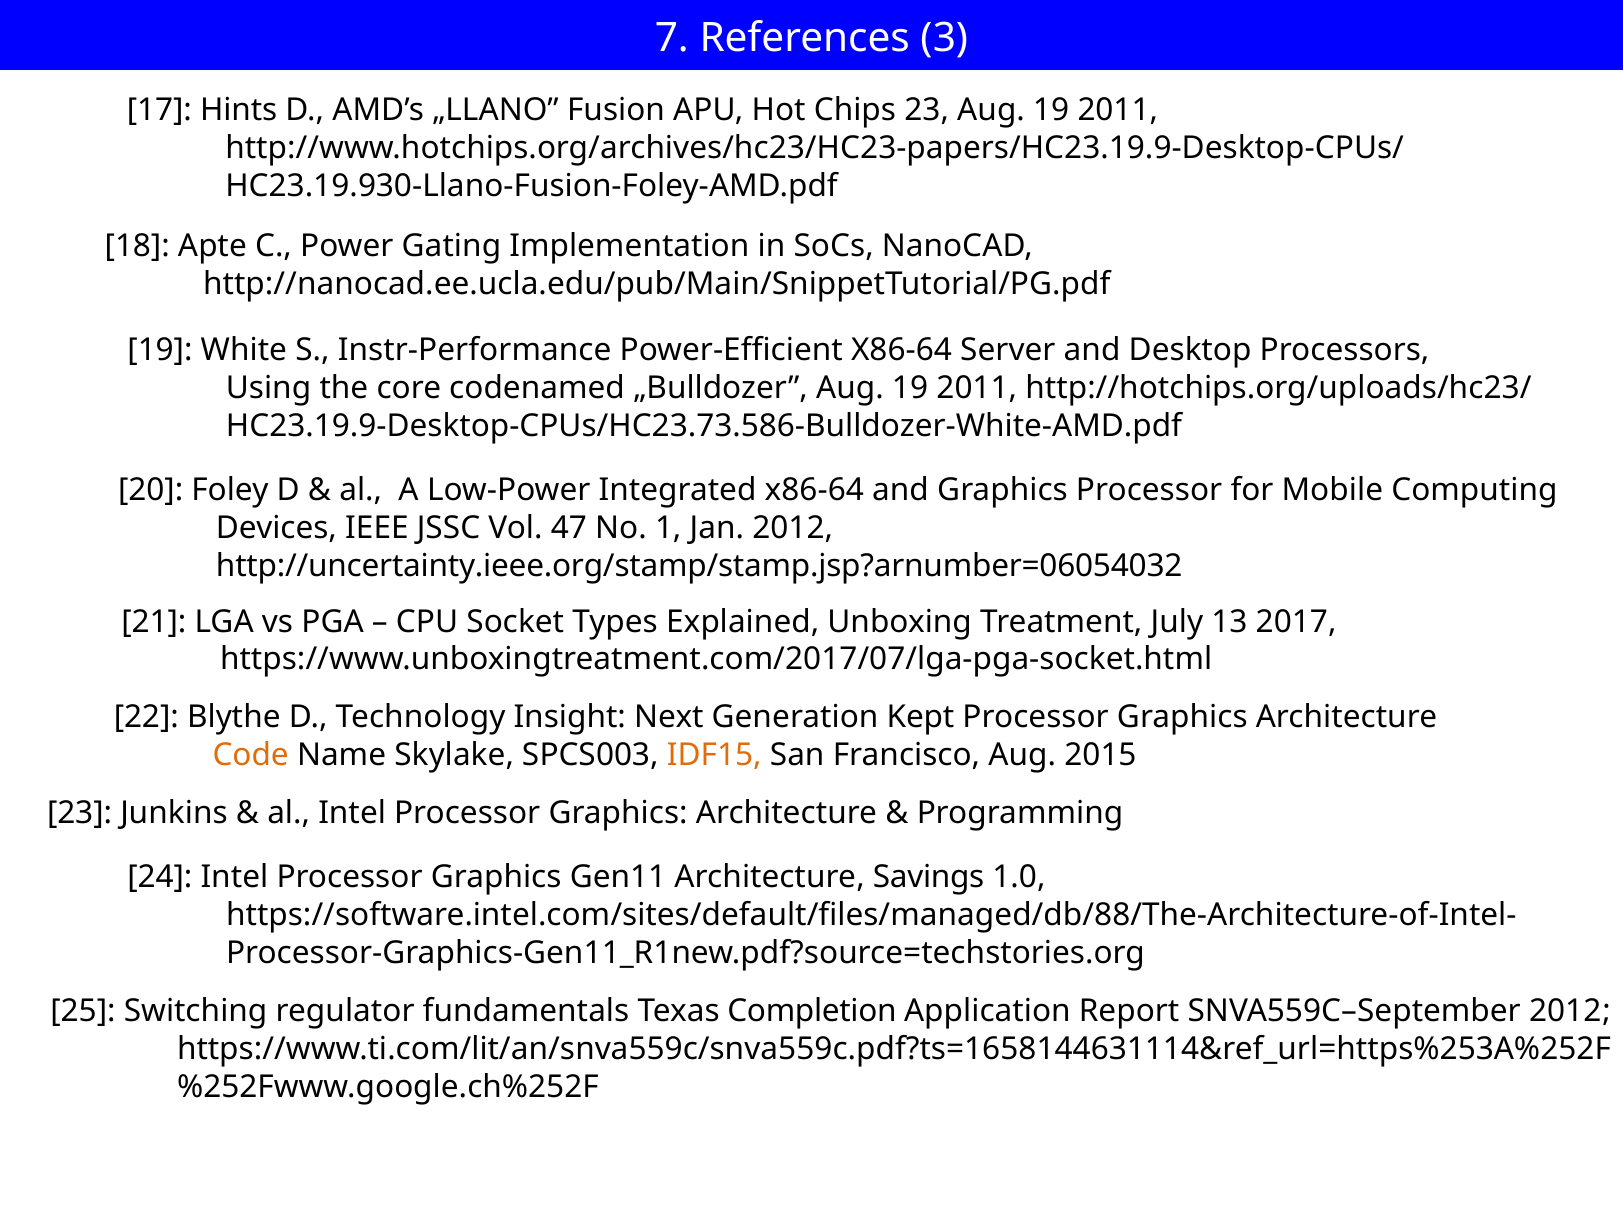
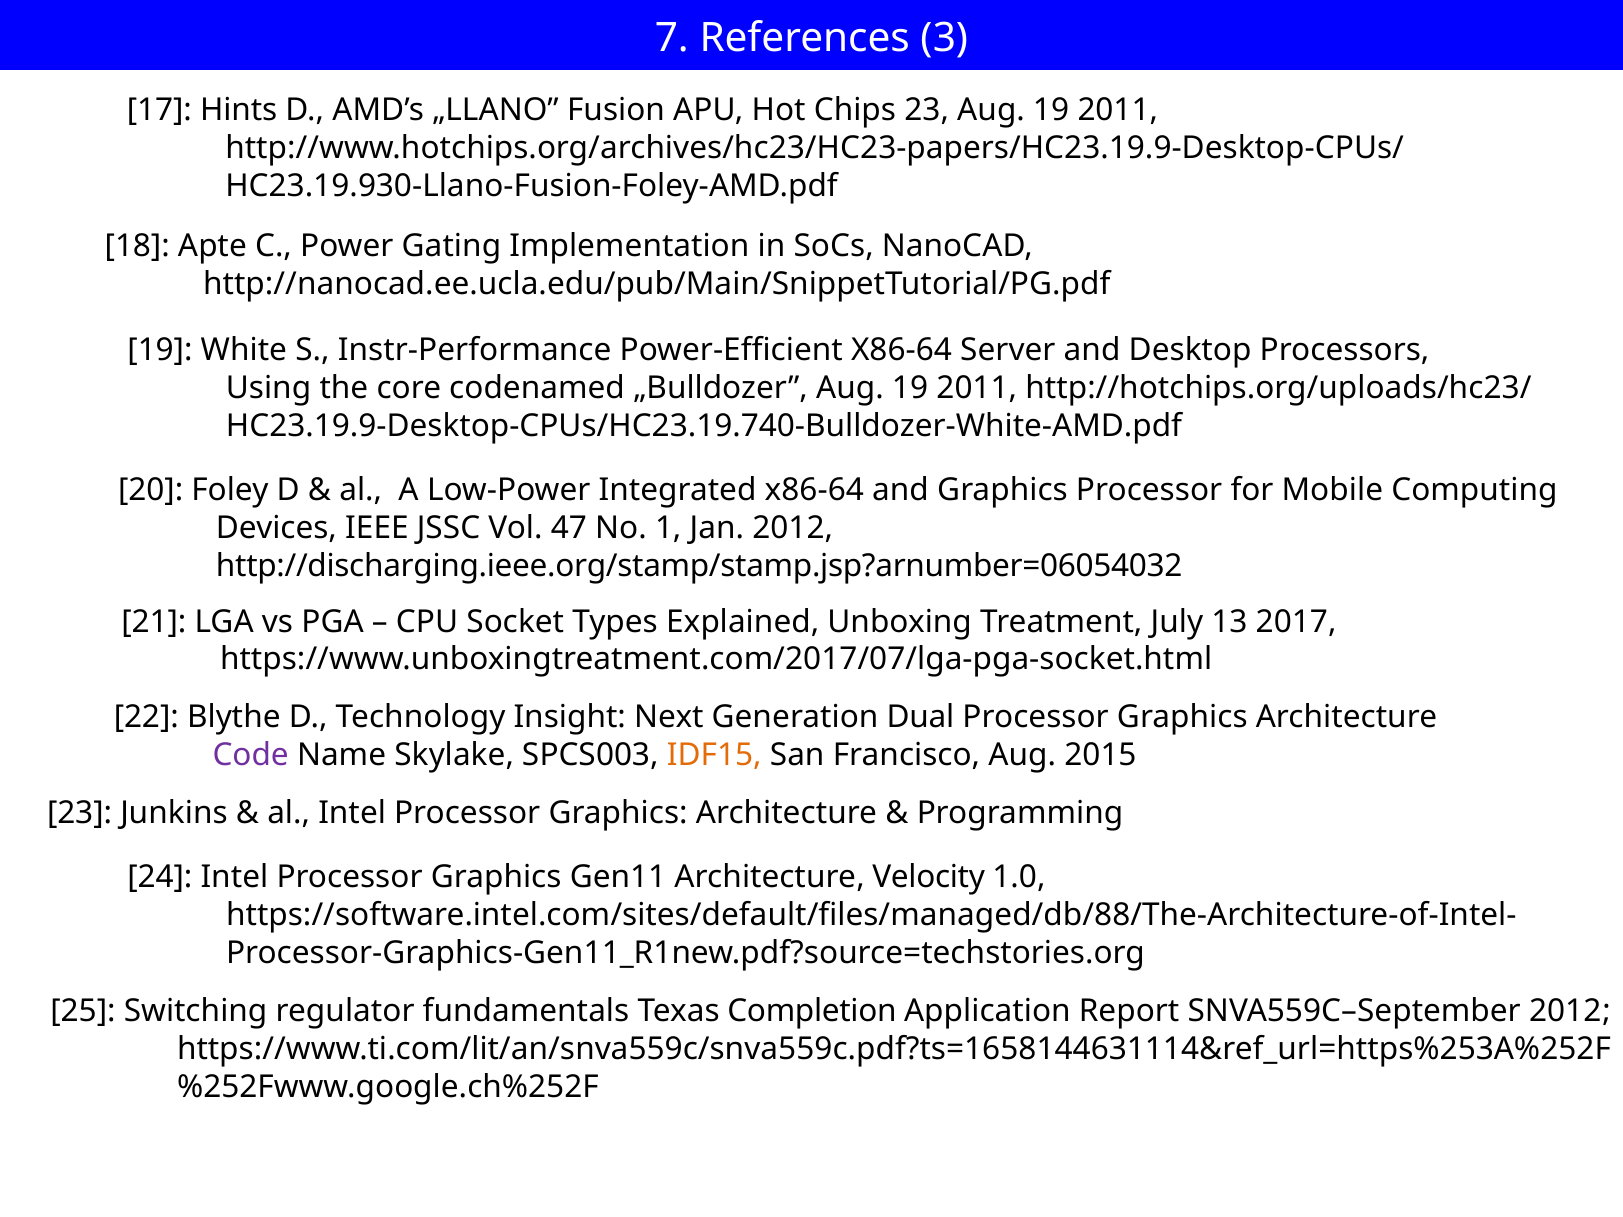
HC23.19.9-Desktop-CPUs/HC23.73.586-Bulldozer-White-AMD.pdf: HC23.19.9-Desktop-CPUs/HC23.73.586-Bulldozer-White-AMD.pdf -> HC23.19.9-Desktop-CPUs/HC23.19.740-Bulldozer-White-AMD.pdf
http://uncertainty.ieee.org/stamp/stamp.jsp?arnumber=06054032: http://uncertainty.ieee.org/stamp/stamp.jsp?arnumber=06054032 -> http://discharging.ieee.org/stamp/stamp.jsp?arnumber=06054032
Kept: Kept -> Dual
Code colour: orange -> purple
Savings: Savings -> Velocity
